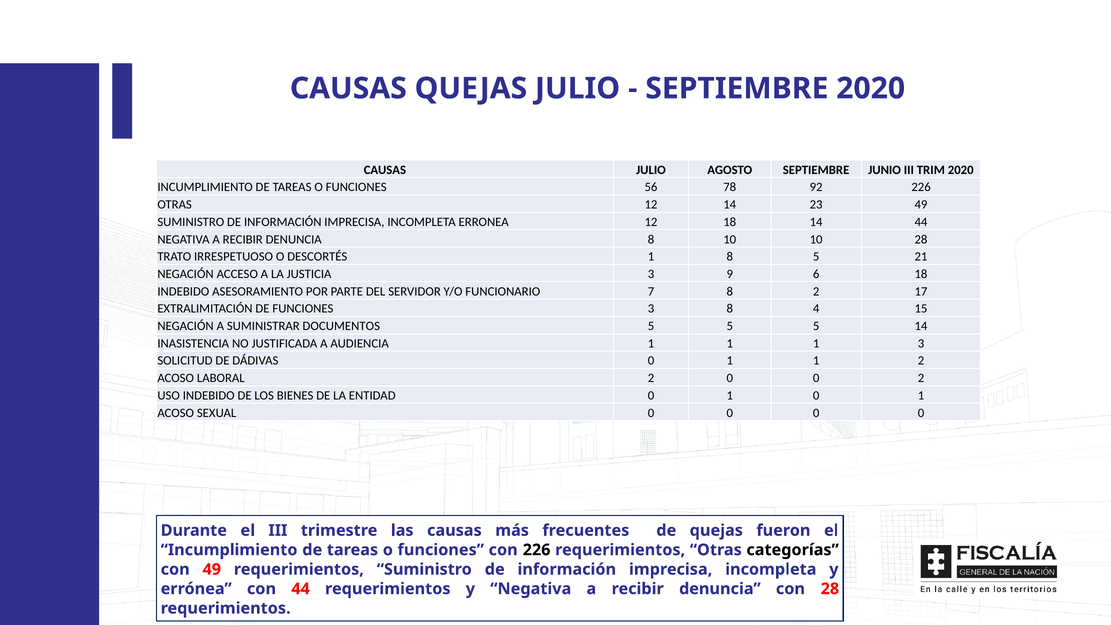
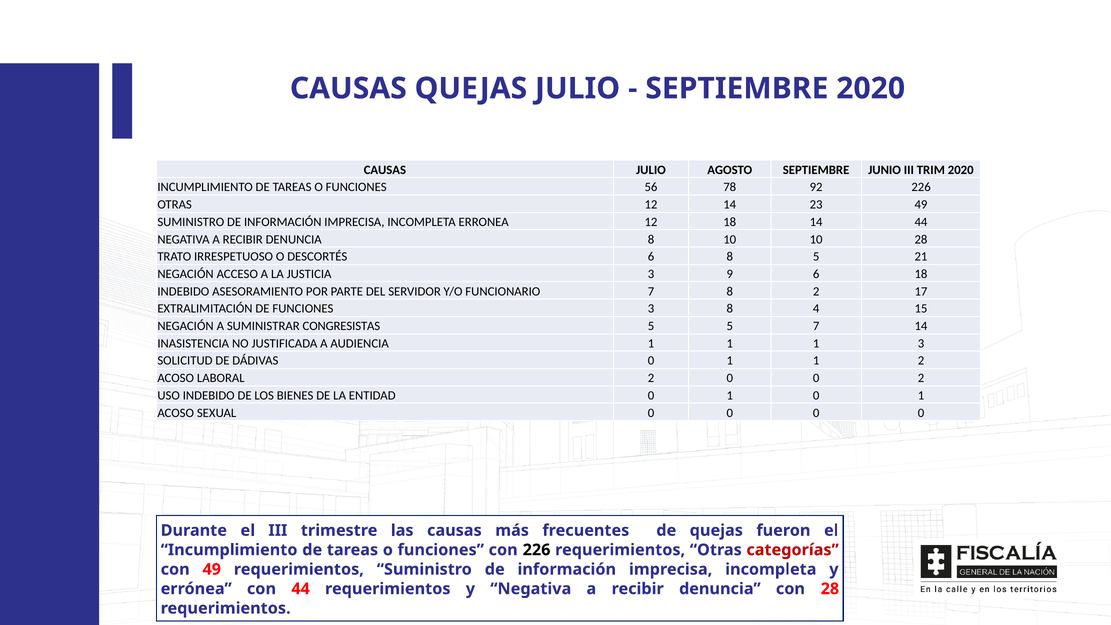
DESCORTÉS 1: 1 -> 6
DOCUMENTOS: DOCUMENTOS -> CONGRESISTAS
5 5 5: 5 -> 7
categorías colour: black -> red
